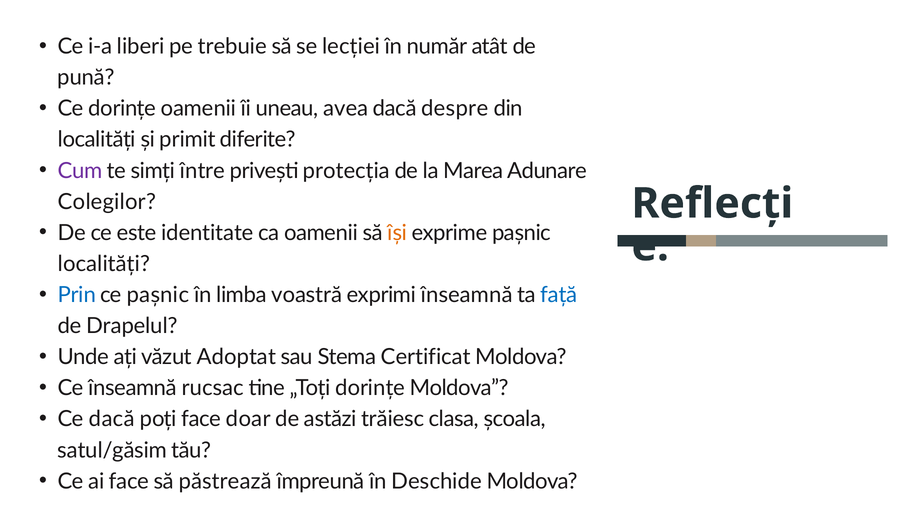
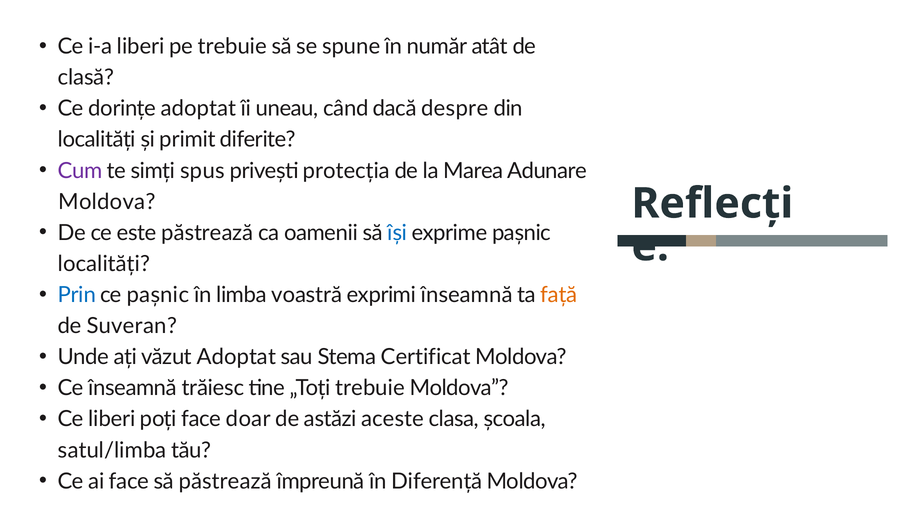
lecției: lecției -> spune
pună: pună -> clasă
dorințe oamenii: oamenii -> adoptat
avea: avea -> când
între: între -> spus
Colegilor at (107, 202): Colegilor -> Moldova
este identitate: identitate -> păstrează
își colour: orange -> blue
față colour: blue -> orange
Drapelul: Drapelul -> Suveran
rucsac: rucsac -> trăiesc
„Toți dorințe: dorințe -> trebuie
Ce dacă: dacă -> liberi
trăiesc: trăiesc -> aceste
satul/găsim: satul/găsim -> satul/limba
Deschide: Deschide -> Diferență
